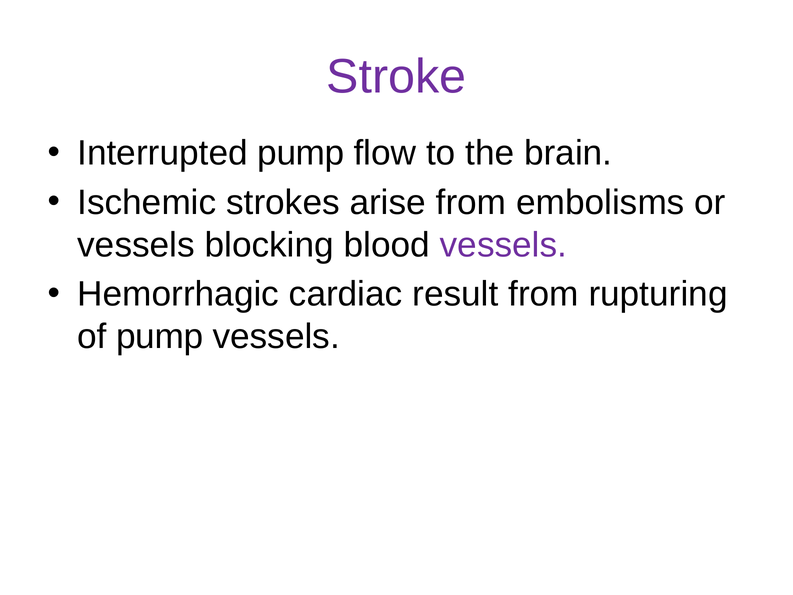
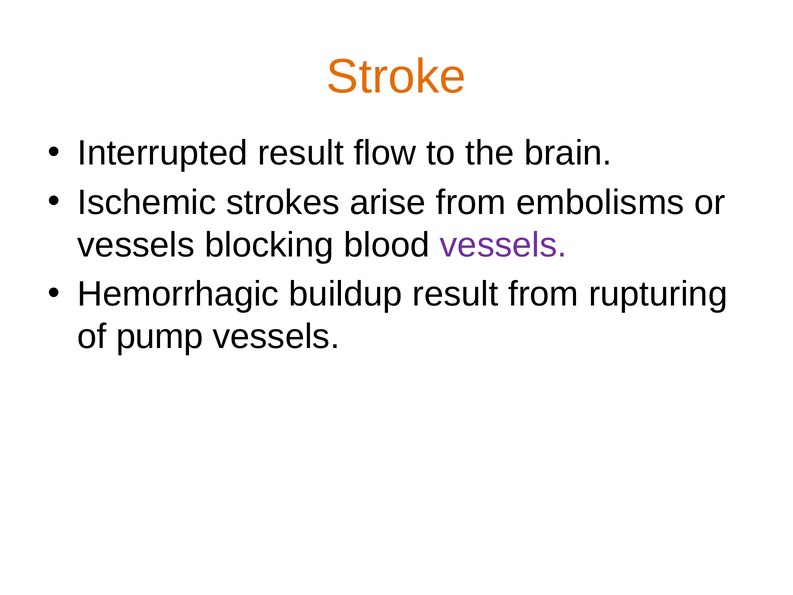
Stroke colour: purple -> orange
Interrupted pump: pump -> result
cardiac: cardiac -> buildup
